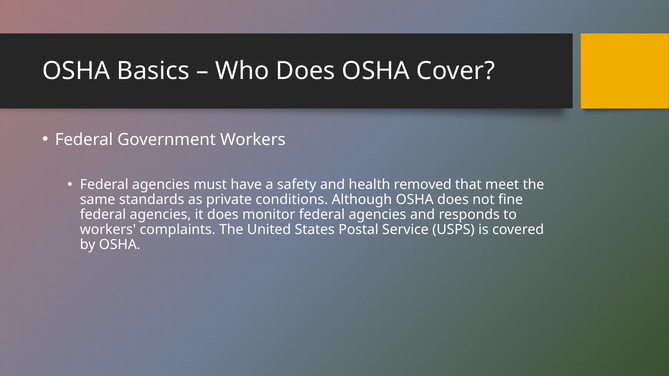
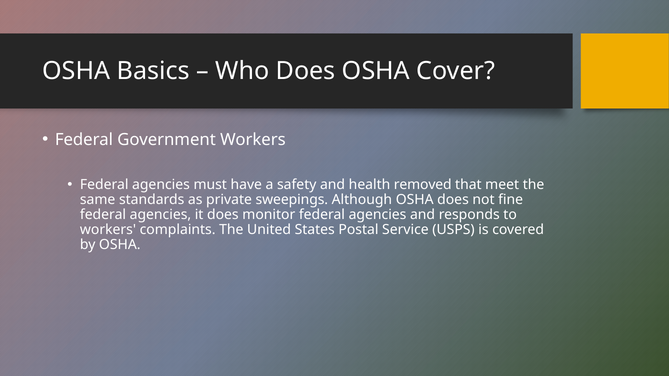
conditions: conditions -> sweepings
